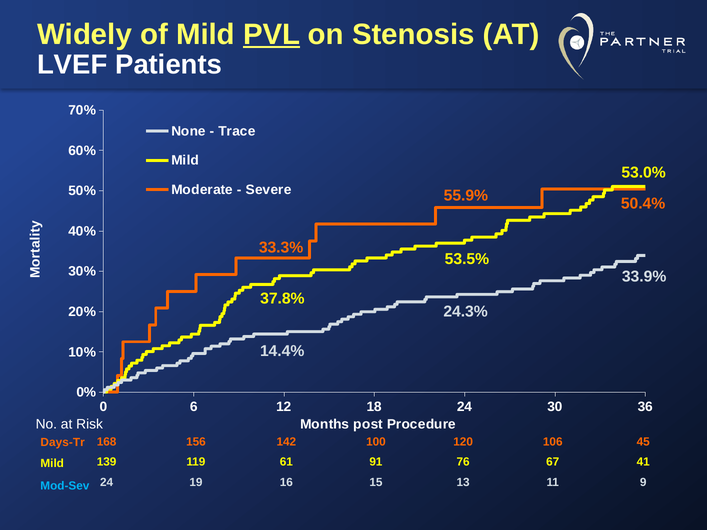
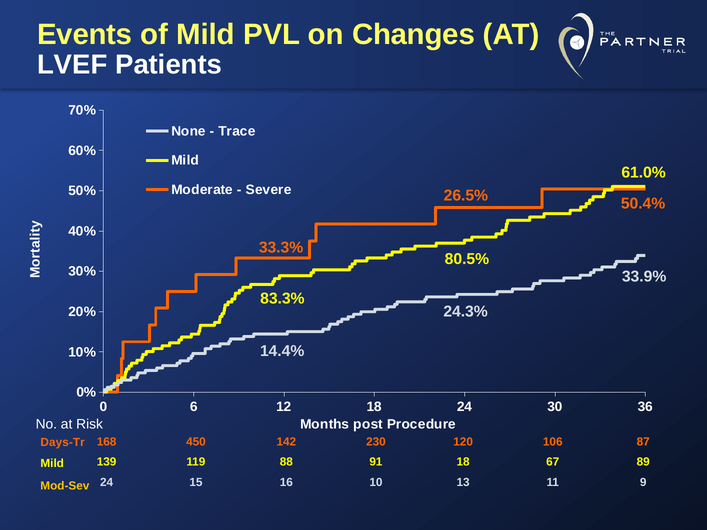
Widely: Widely -> Events
PVL underline: present -> none
Stenosis: Stenosis -> Changes
53.0%: 53.0% -> 61.0%
55.9%: 55.9% -> 26.5%
53.5%: 53.5% -> 80.5%
37.8%: 37.8% -> 83.3%
156: 156 -> 450
100: 100 -> 230
45: 45 -> 87
61: 61 -> 88
91 76: 76 -> 18
41: 41 -> 89
19: 19 -> 15
15: 15 -> 10
Mod-Sev colour: light blue -> yellow
